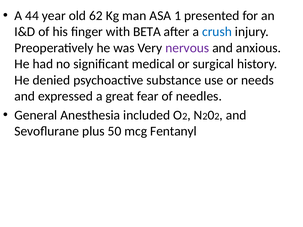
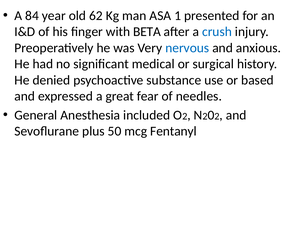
44: 44 -> 84
nervous colour: purple -> blue
needs: needs -> based
